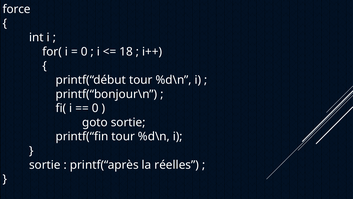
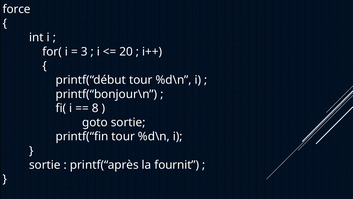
0 at (84, 52): 0 -> 3
18: 18 -> 20
0 at (95, 108): 0 -> 8
réelles: réelles -> fournit
